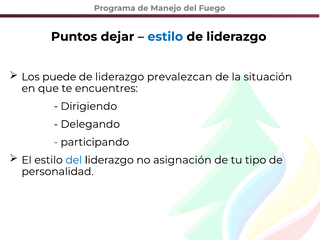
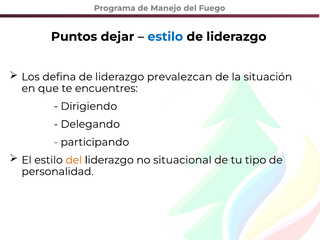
puede: puede -> defina
del at (74, 160) colour: blue -> orange
asignación: asignación -> situacional
